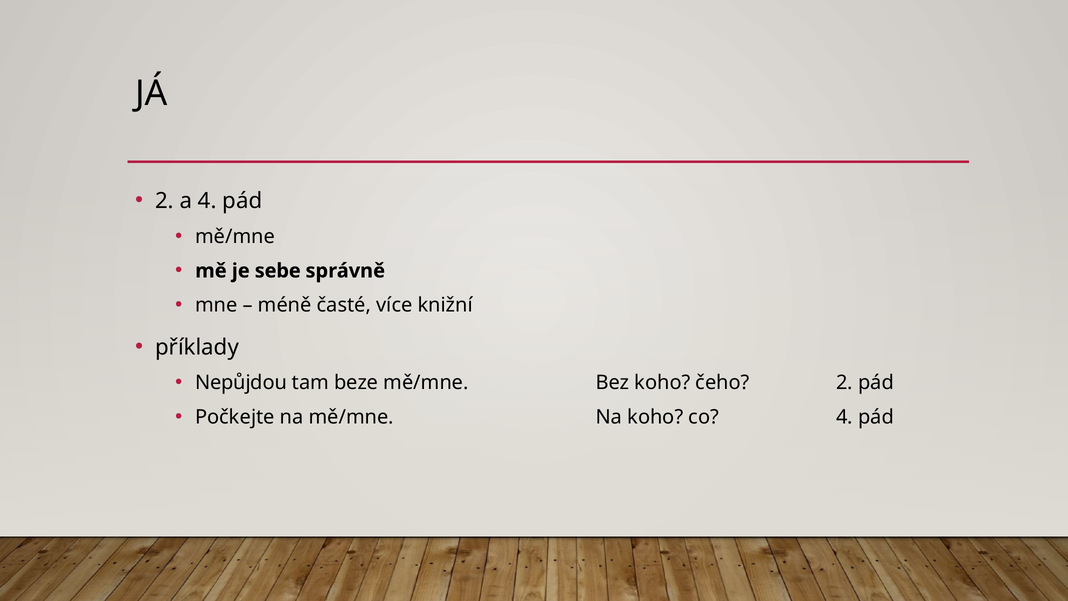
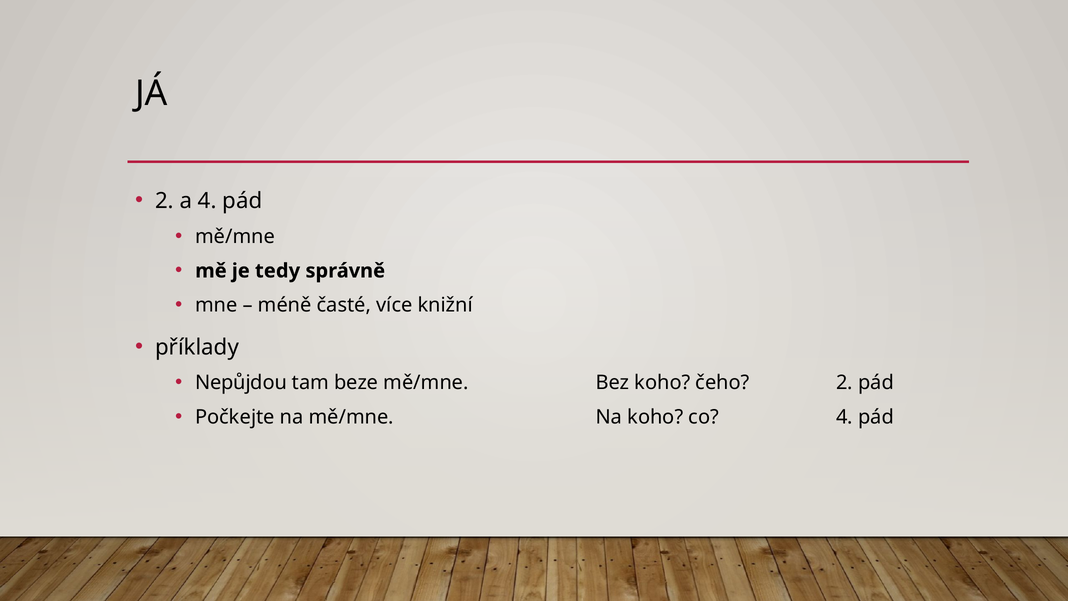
sebe: sebe -> tedy
